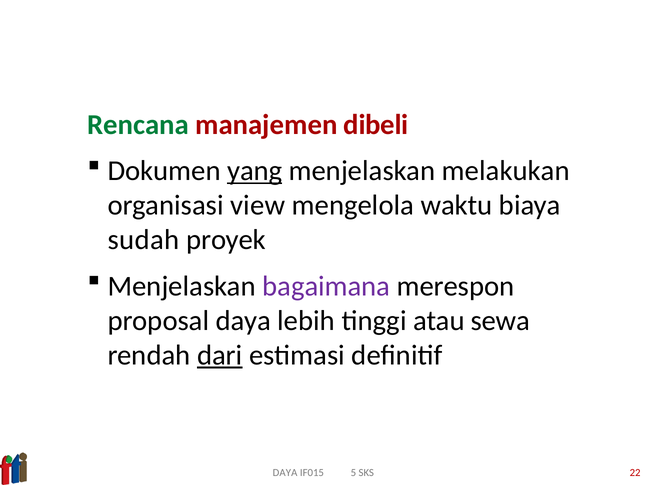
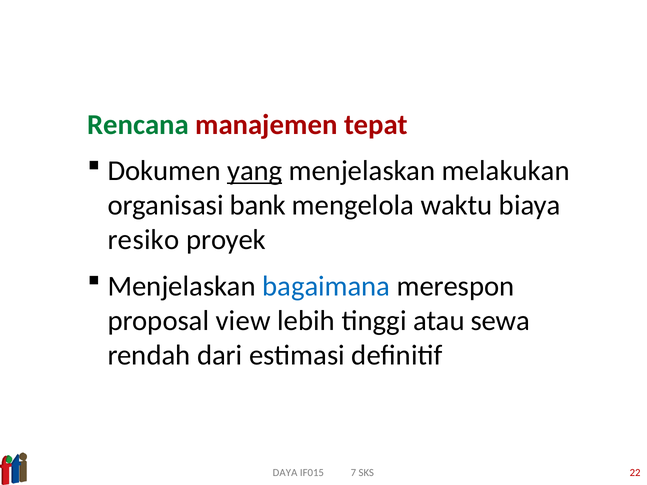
dibeli: dibeli -> tepat
view: view -> bank
sudah: sudah -> resiko
bagaimana colour: purple -> blue
proposal daya: daya -> view
dari underline: present -> none
5: 5 -> 7
